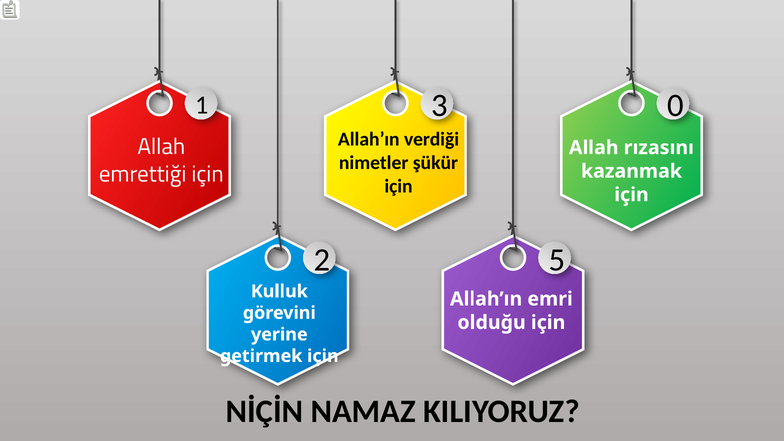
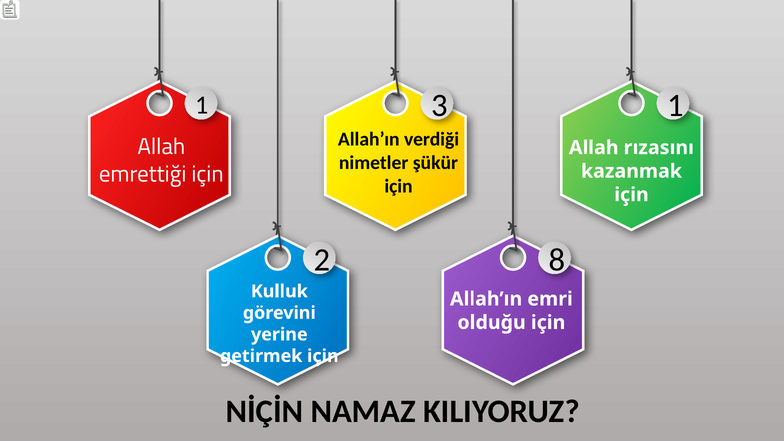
3 0: 0 -> 1
5: 5 -> 8
